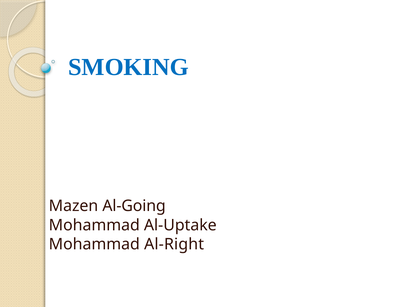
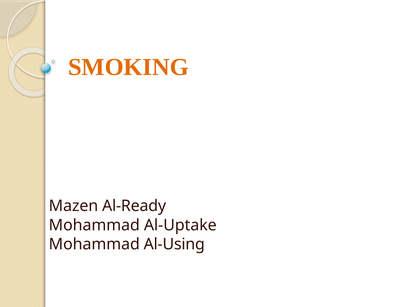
SMOKING colour: blue -> orange
Al-Going: Al-Going -> Al-Ready
Al-Right: Al-Right -> Al-Using
